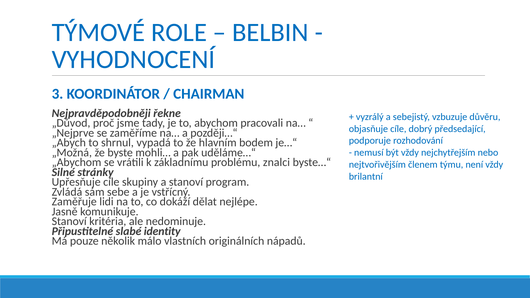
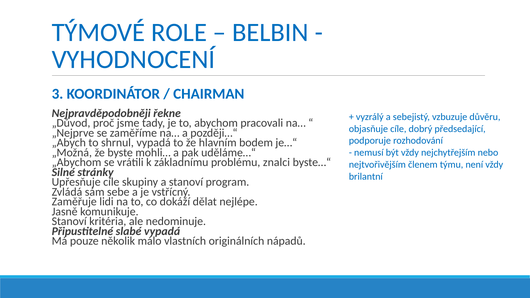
slabé identity: identity -> vypadá
